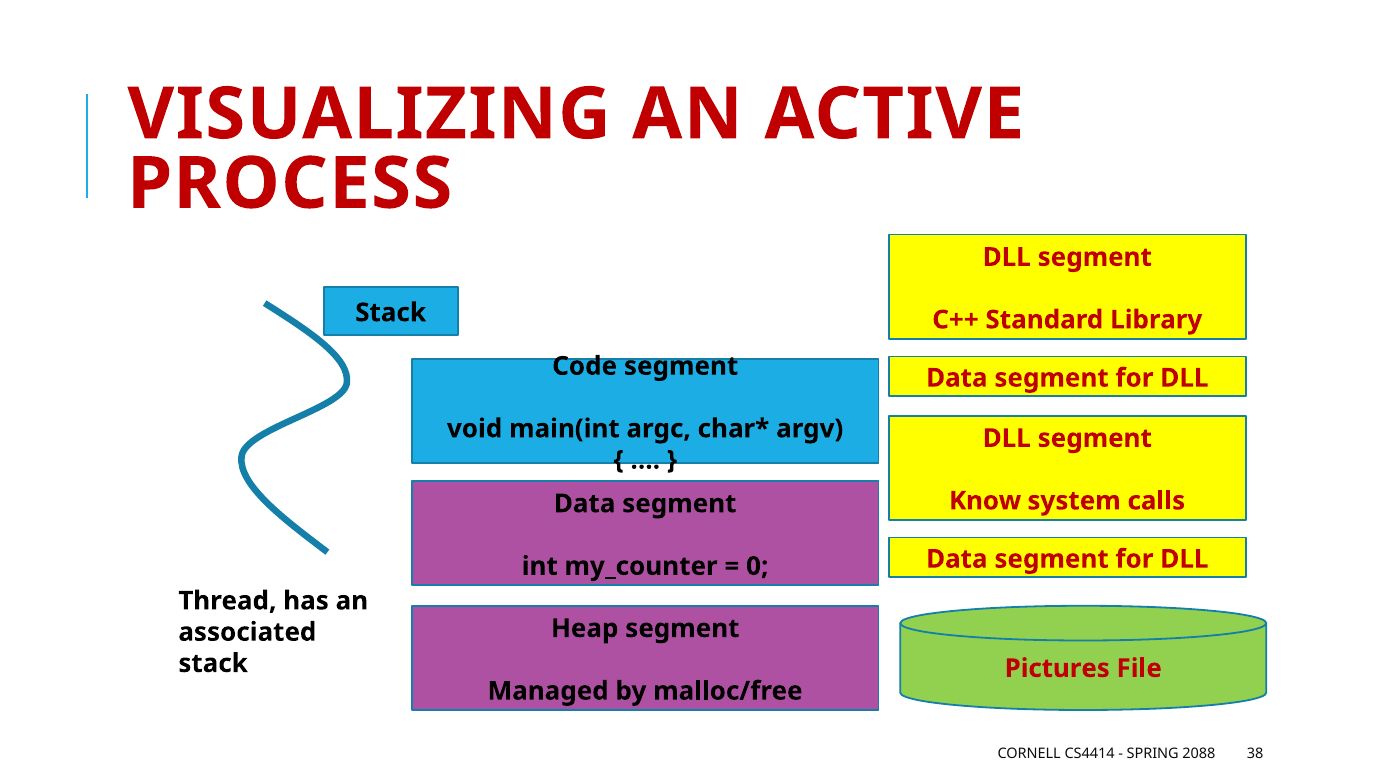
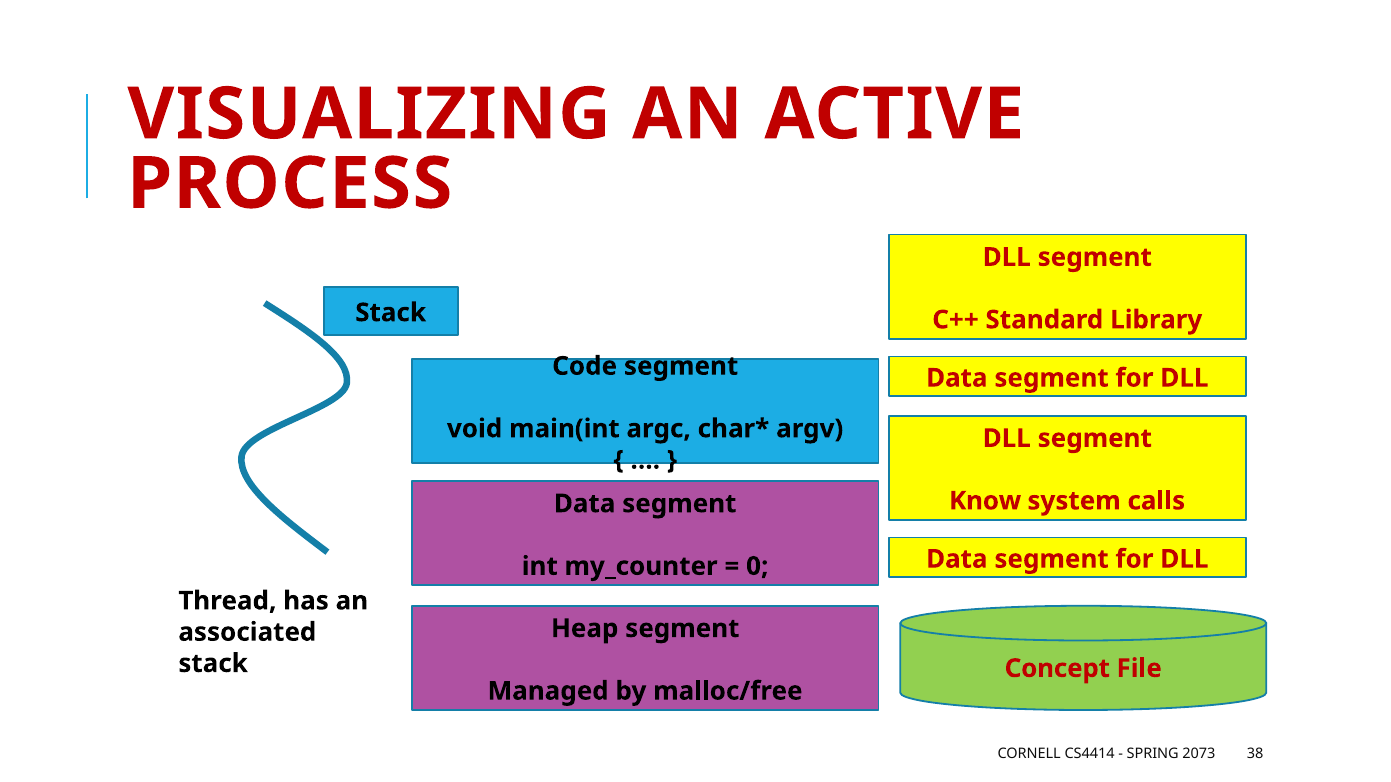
Pictures: Pictures -> Concept
2088: 2088 -> 2073
